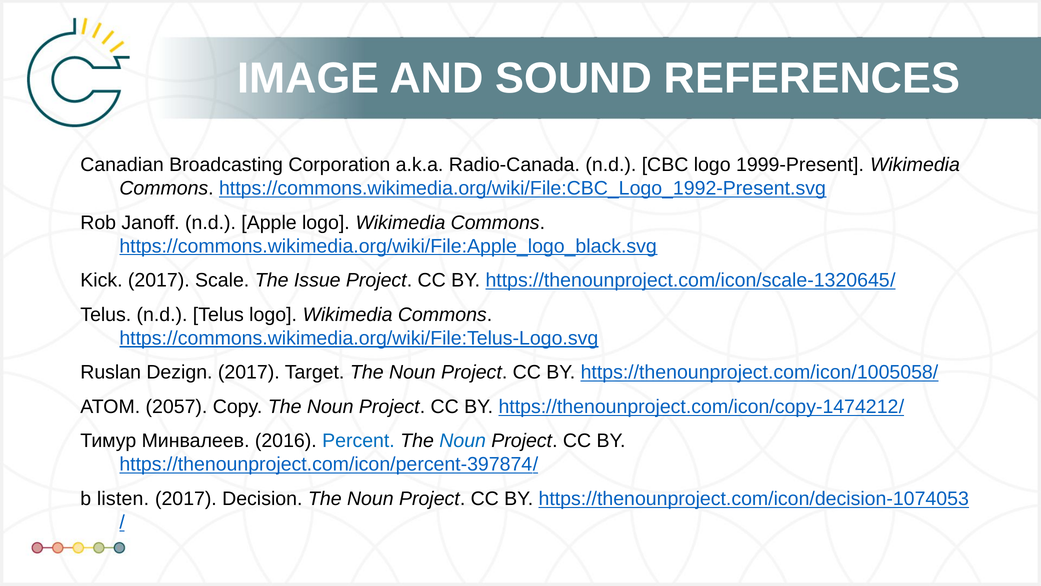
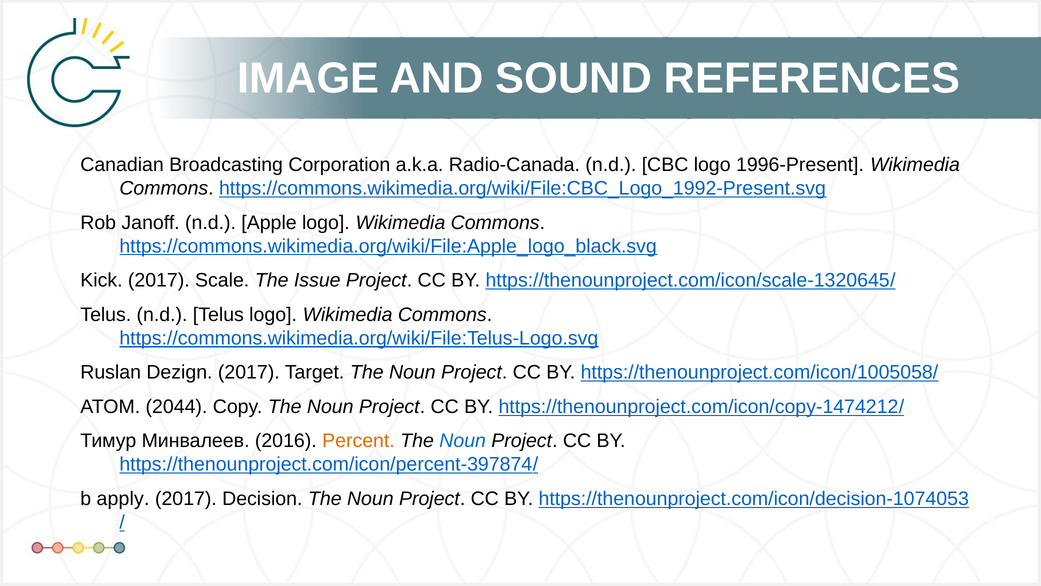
1999-Present: 1999-Present -> 1996-Present
2057: 2057 -> 2044
Percent colour: blue -> orange
listen: listen -> apply
